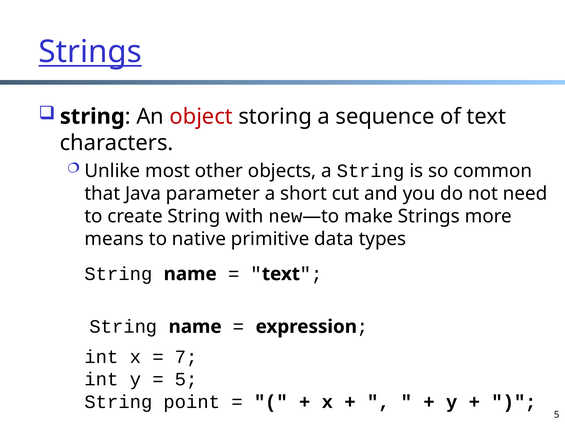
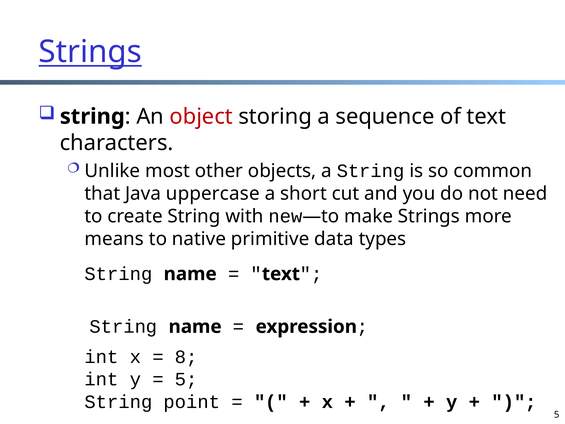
parameter: parameter -> uppercase
7: 7 -> 8
